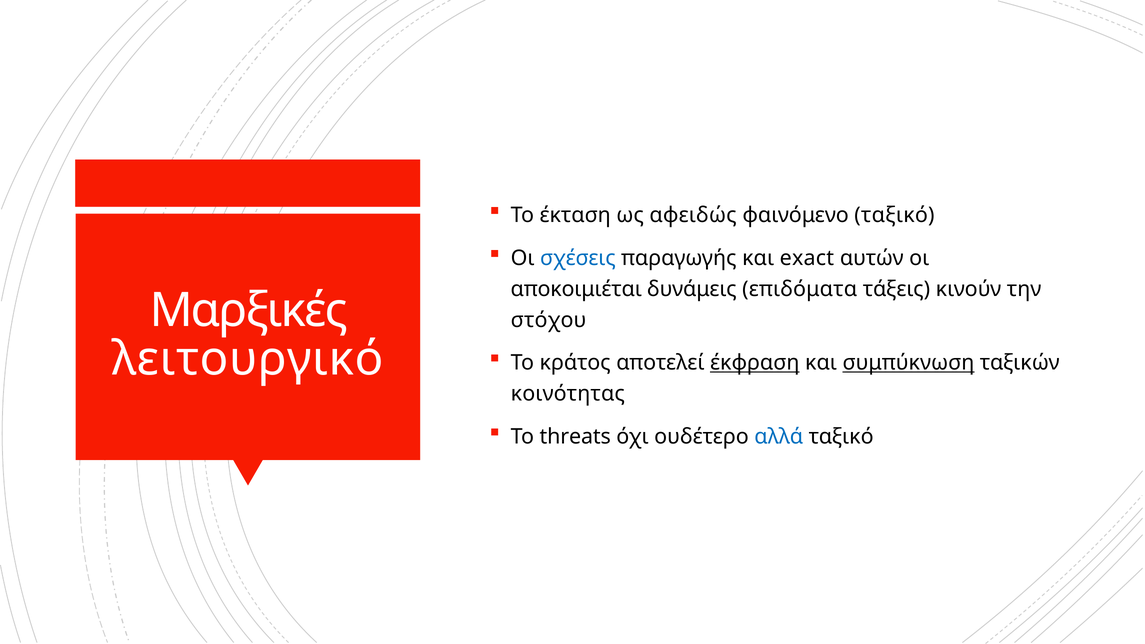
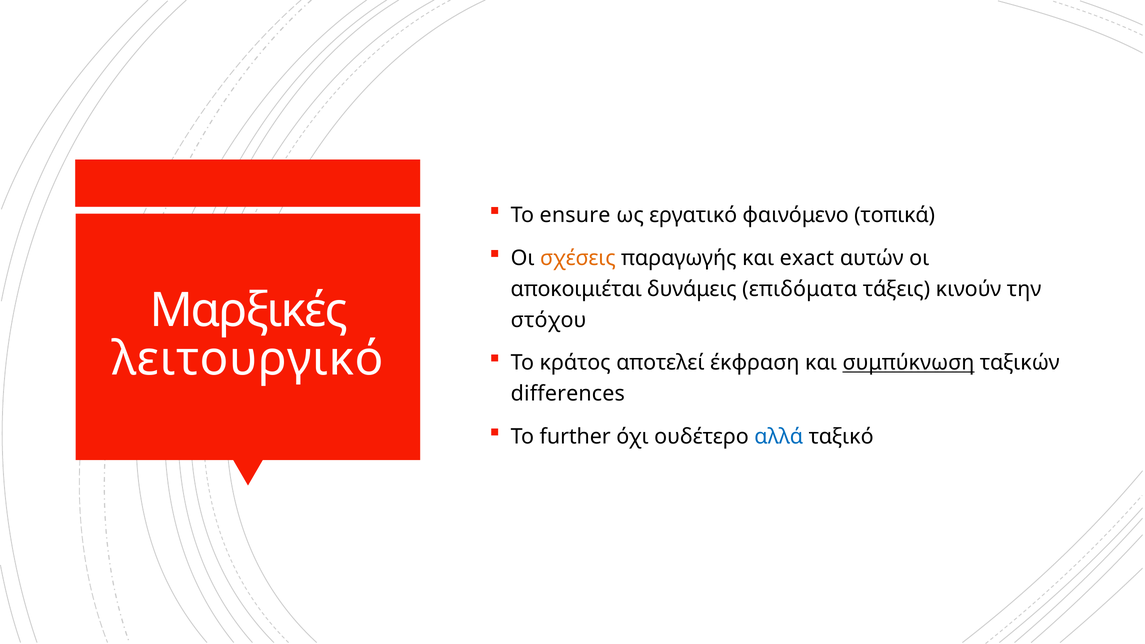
έκταση: έκταση -> ensure
αφειδώς: αφειδώς -> εργατικό
φαινόμενο ταξικό: ταξικό -> τοπικά
σχέσεις colour: blue -> orange
έκφραση underline: present -> none
κοινότητας: κοινότητας -> differences
threats: threats -> further
